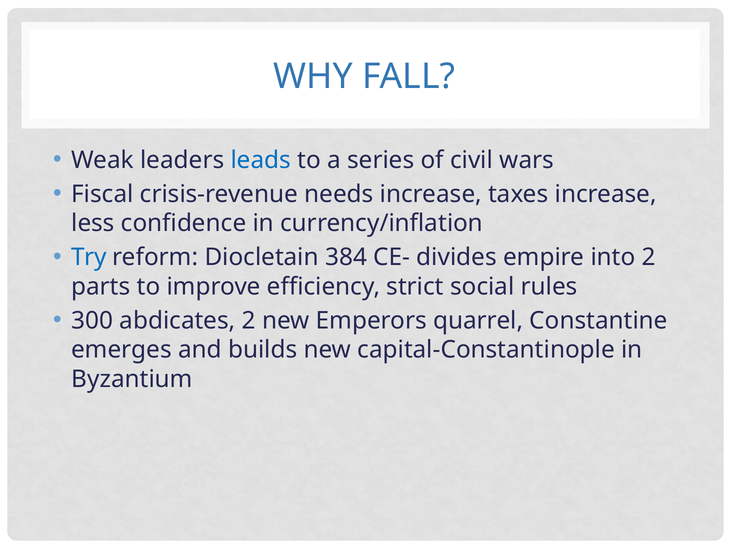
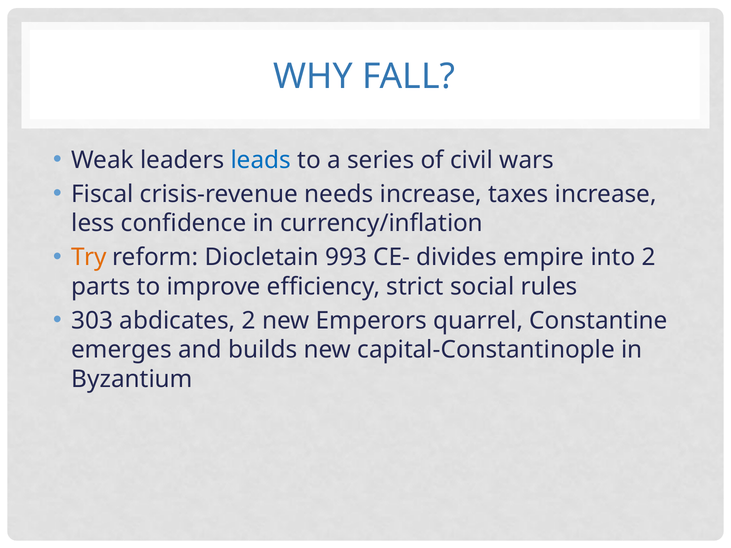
Try colour: blue -> orange
384: 384 -> 993
300: 300 -> 303
